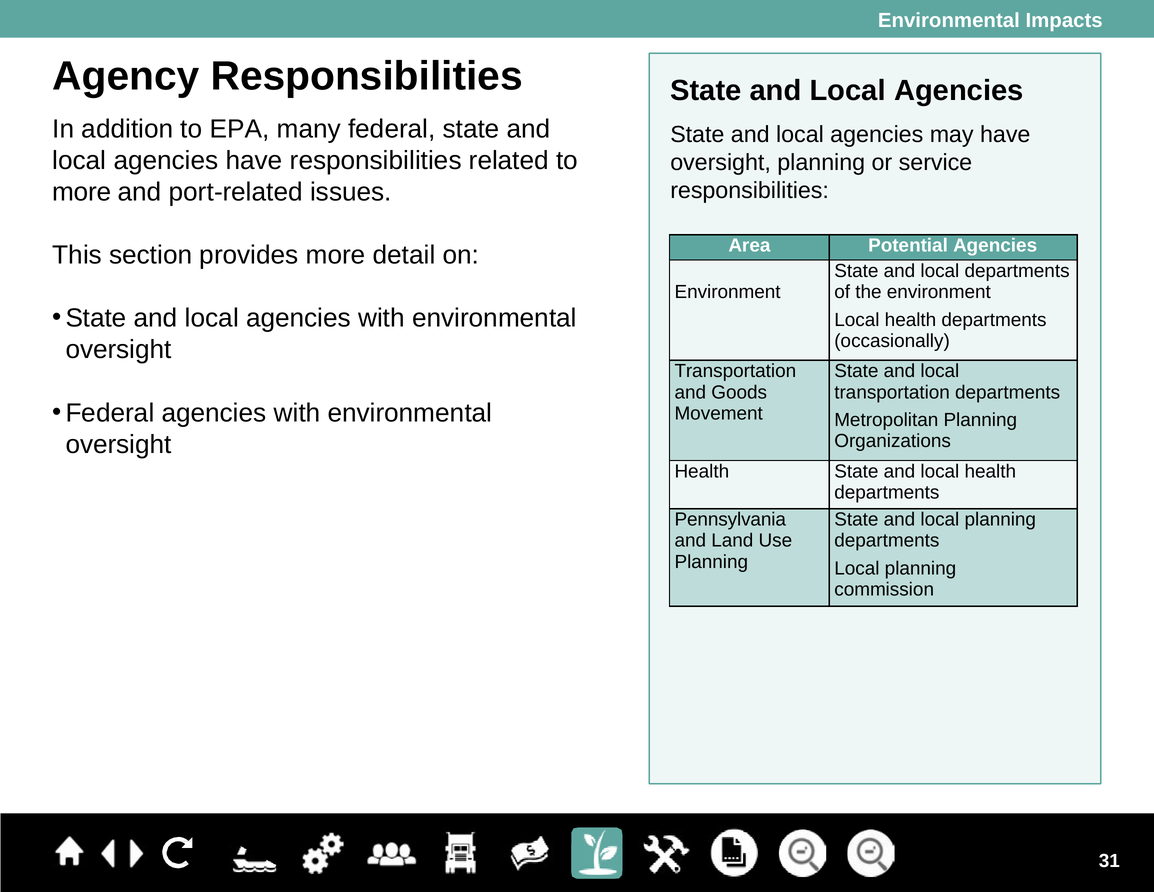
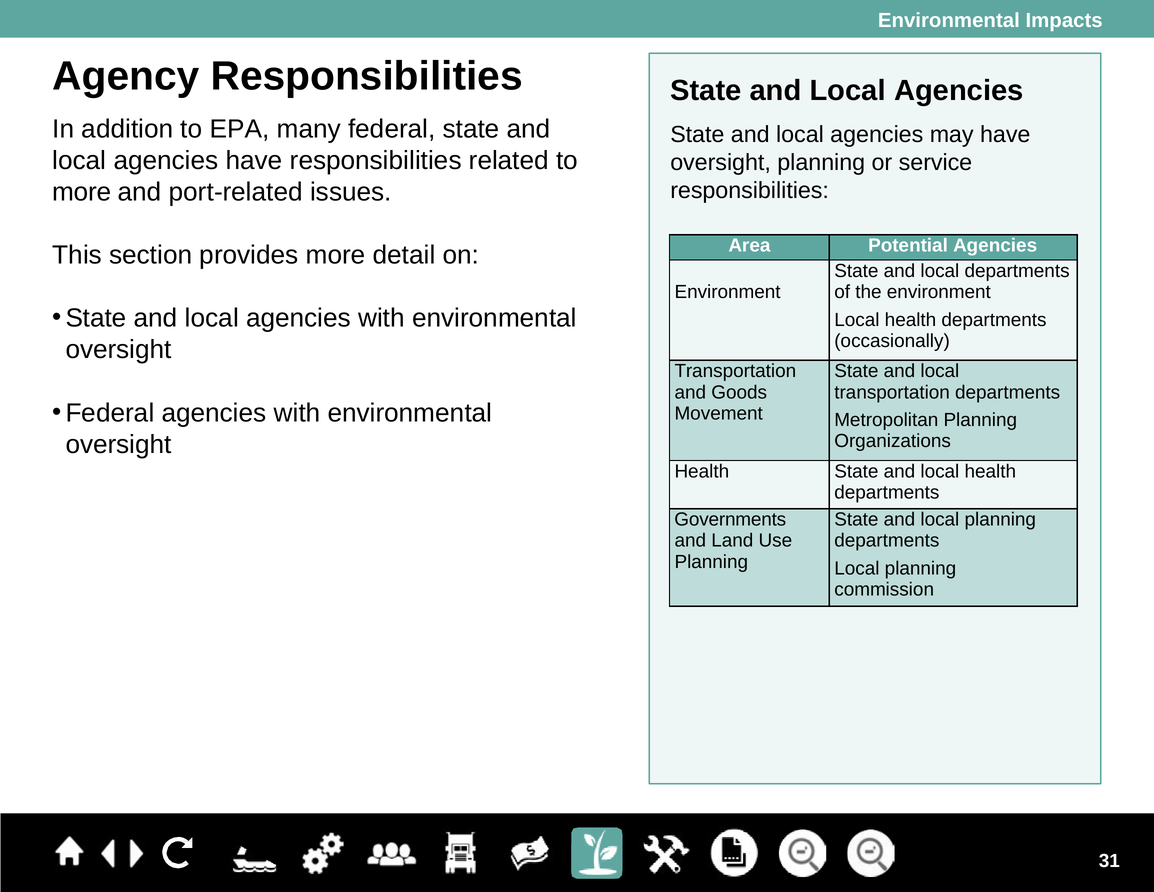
Pennsylvania: Pennsylvania -> Governments
